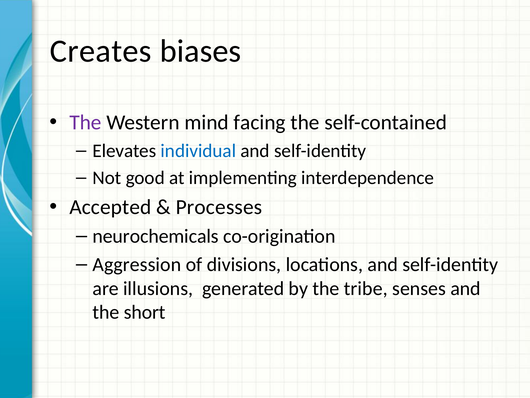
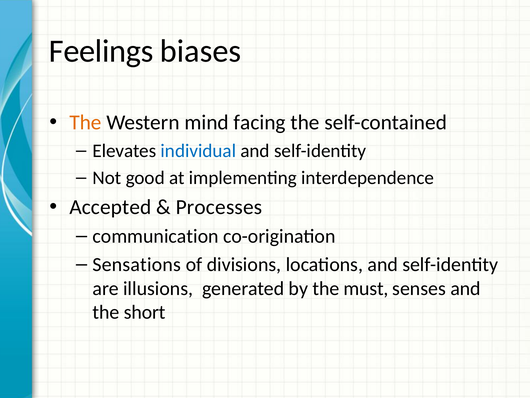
Creates: Creates -> Feelings
The at (85, 122) colour: purple -> orange
neurochemicals: neurochemicals -> communication
Aggression: Aggression -> Sensations
tribe: tribe -> must
